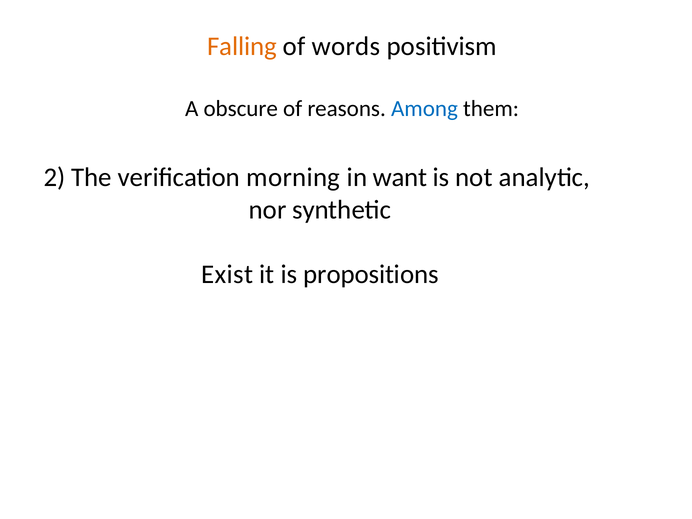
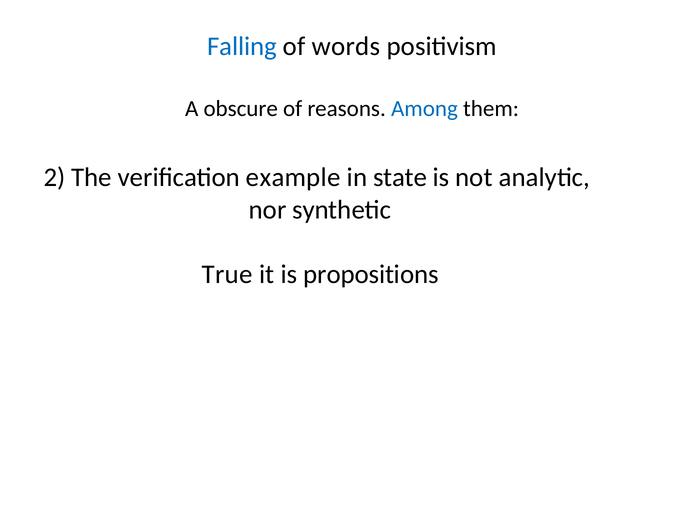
Falling colour: orange -> blue
morning: morning -> example
want: want -> state
Exist: Exist -> True
